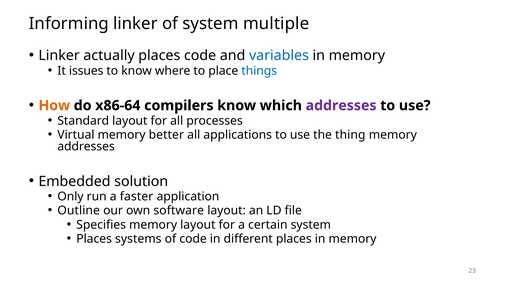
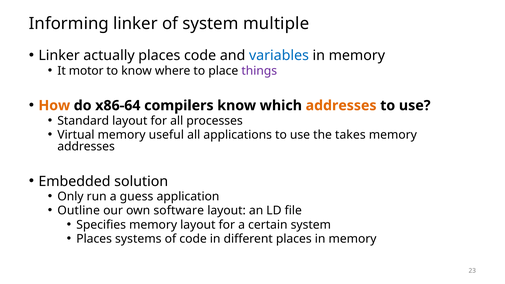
issues: issues -> motor
things colour: blue -> purple
addresses at (341, 106) colour: purple -> orange
better: better -> useful
thing: thing -> takes
faster: faster -> guess
